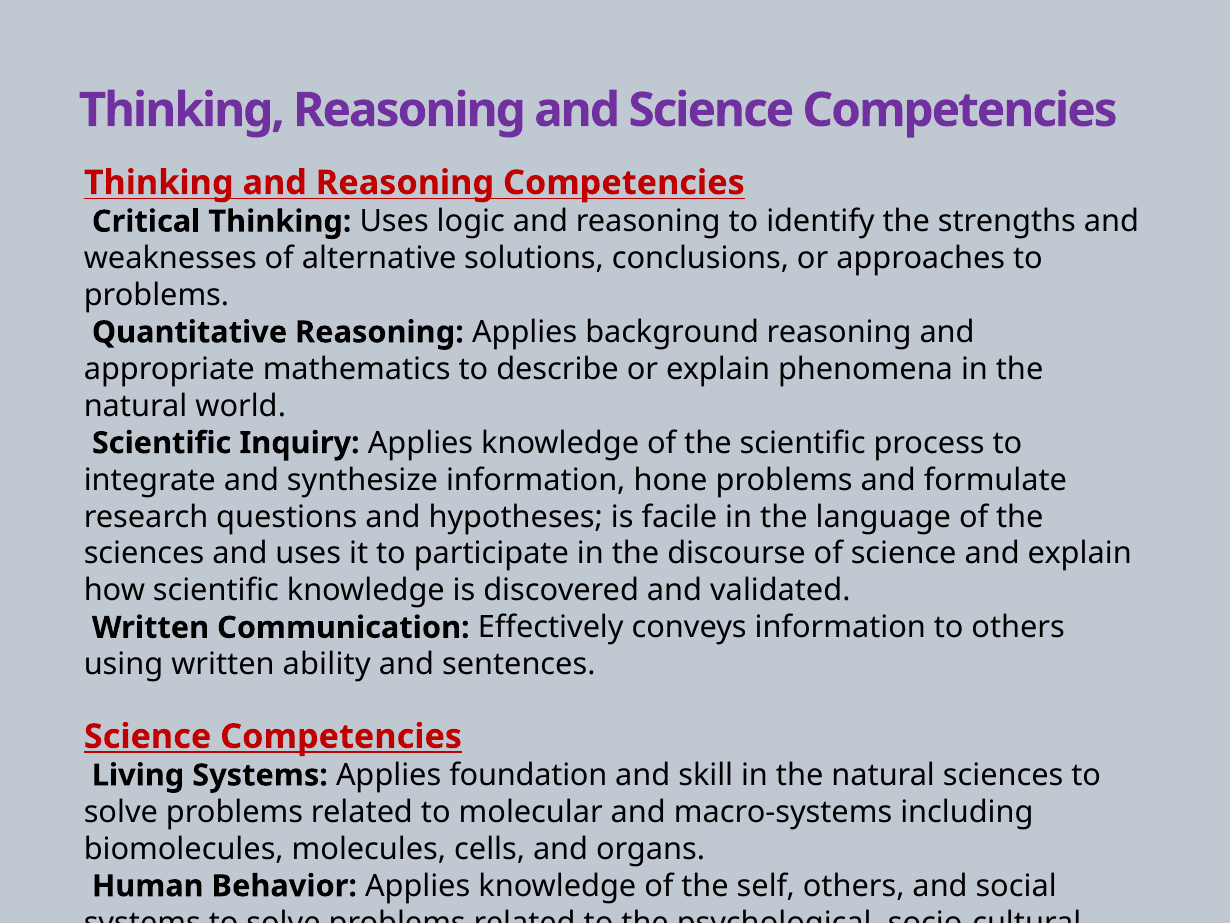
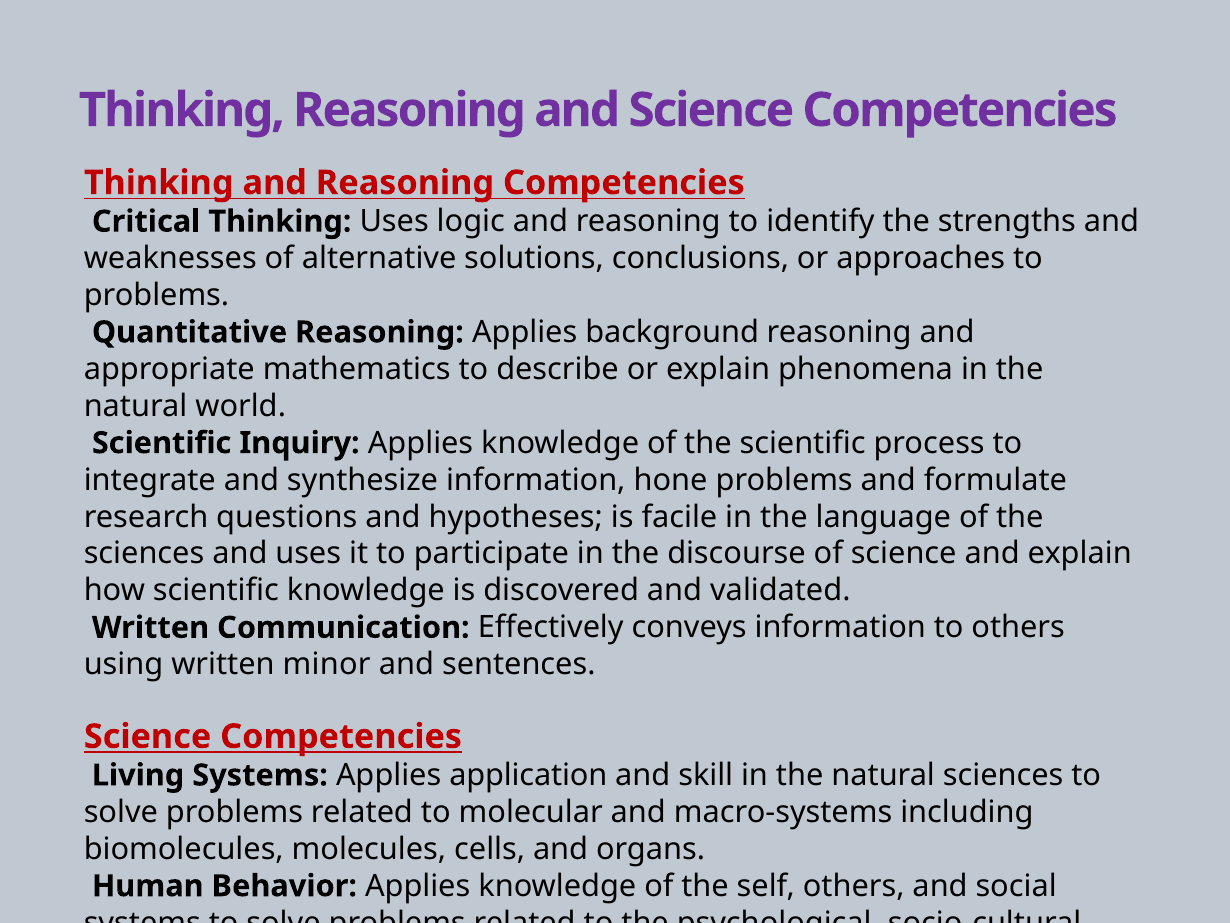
ability: ability -> minor
foundation: foundation -> application
